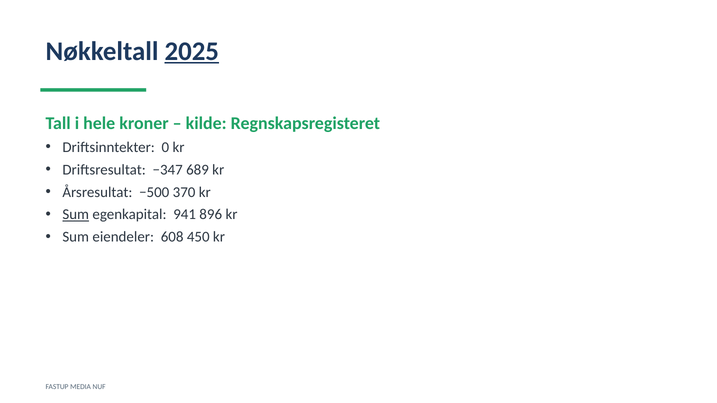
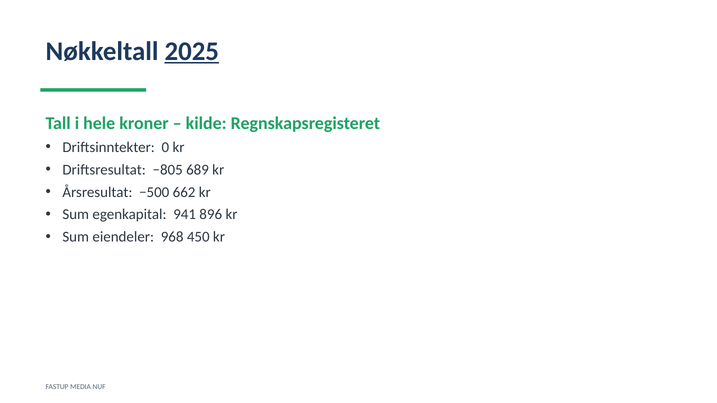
−347: −347 -> −805
370: 370 -> 662
Sum at (76, 215) underline: present -> none
608: 608 -> 968
